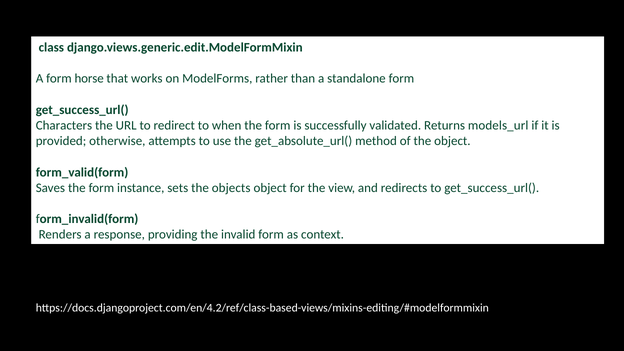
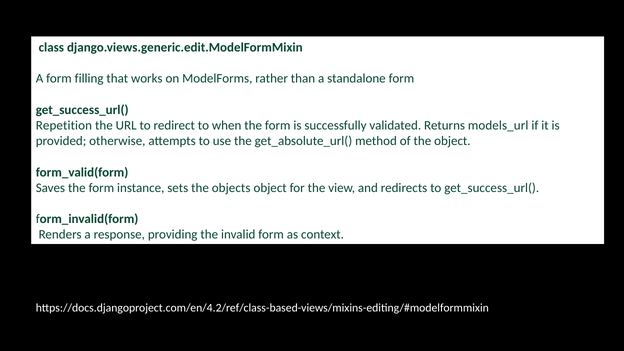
horse: horse -> filling
Characters: Characters -> Repetition
